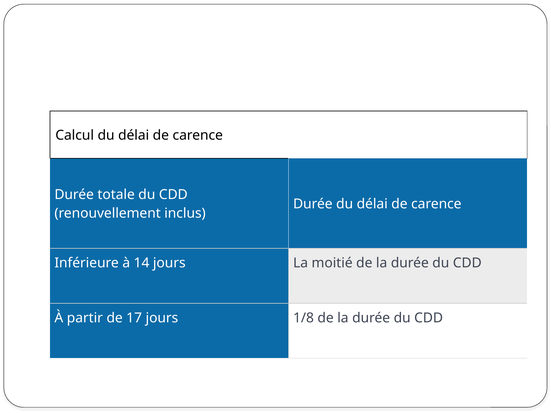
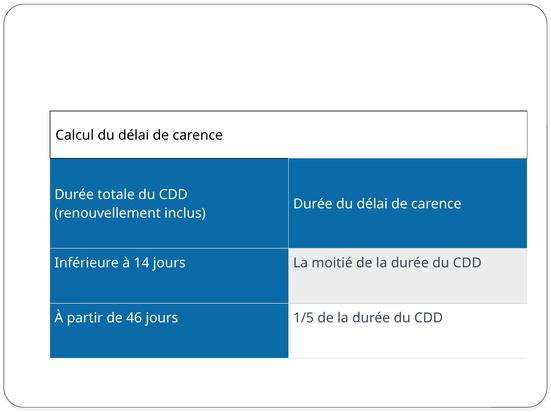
17: 17 -> 46
1/8: 1/8 -> 1/5
